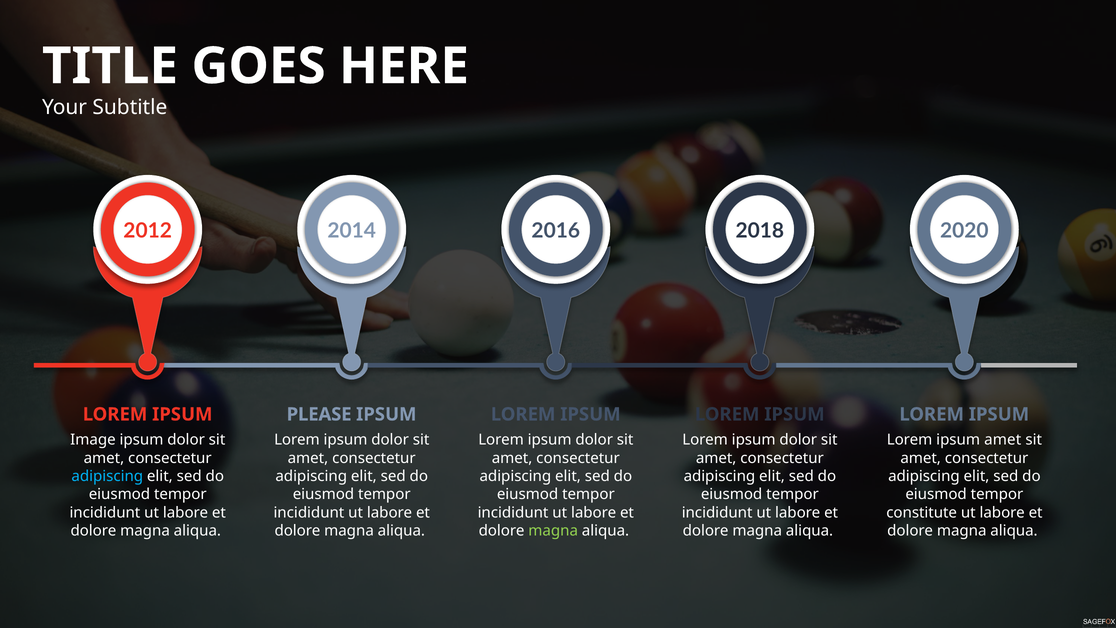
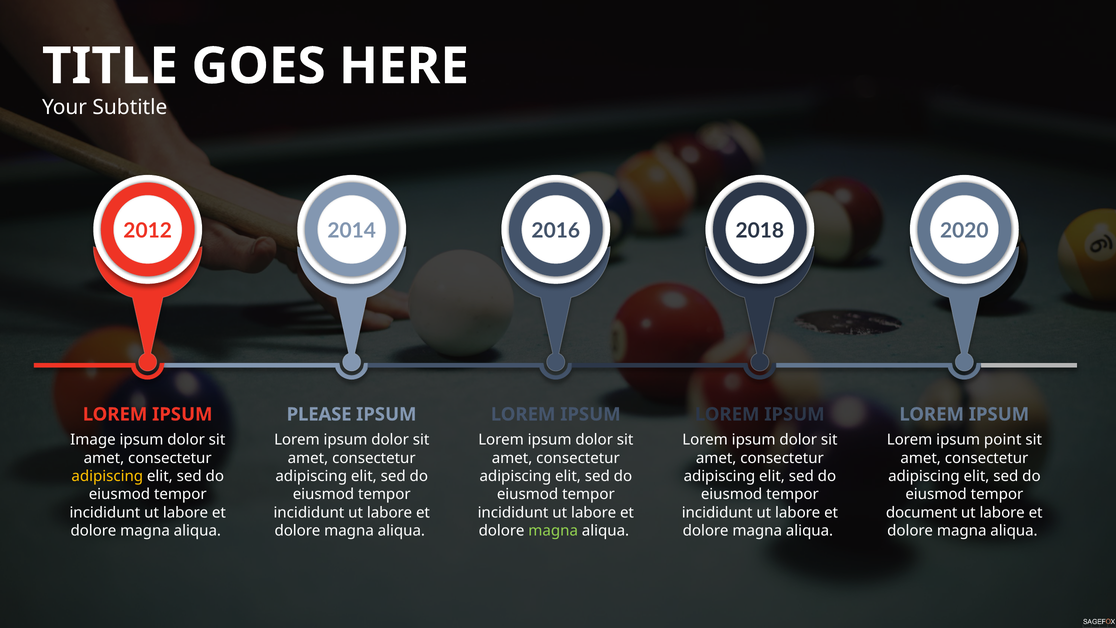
ipsum amet: amet -> point
adipiscing at (107, 476) colour: light blue -> yellow
constitute: constitute -> document
